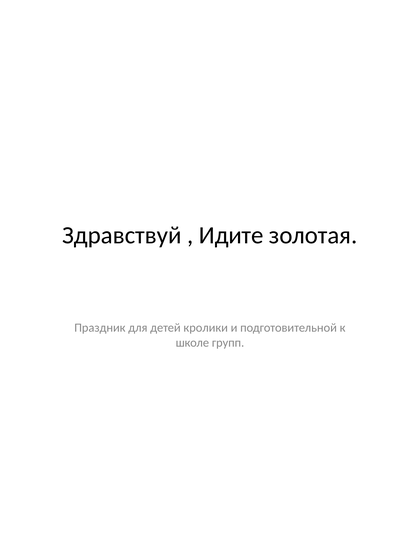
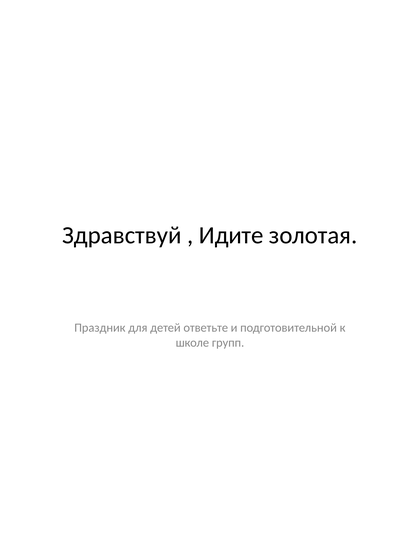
кролики: кролики -> ответьте
